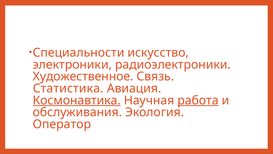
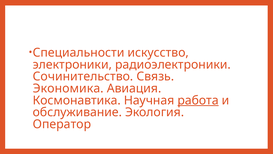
Художественное: Художественное -> Сочинительство
Статистика: Статистика -> Экономика
Космонавтика underline: present -> none
обслуживания: обслуживания -> обслуживание
